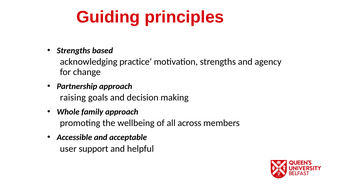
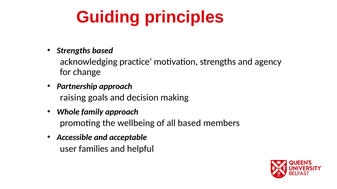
all across: across -> based
support: support -> families
